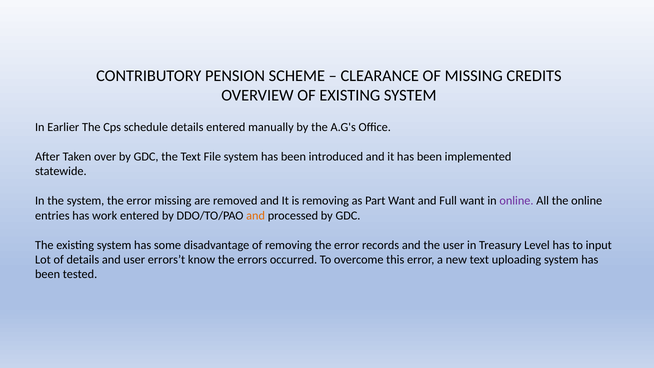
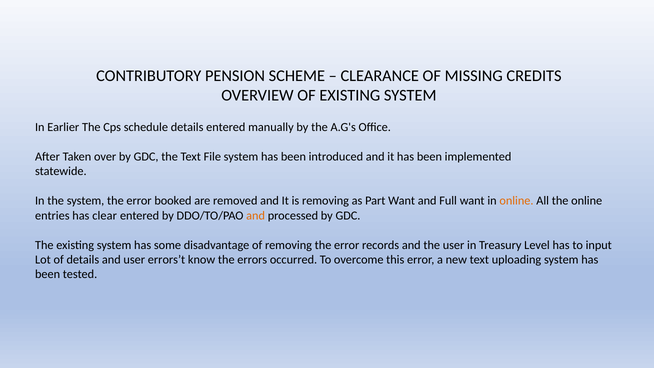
error missing: missing -> booked
online at (516, 201) colour: purple -> orange
work: work -> clear
